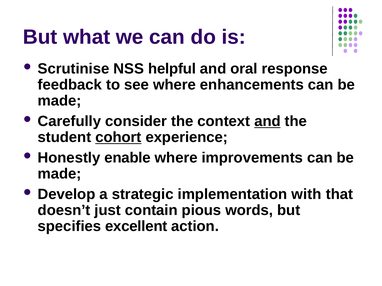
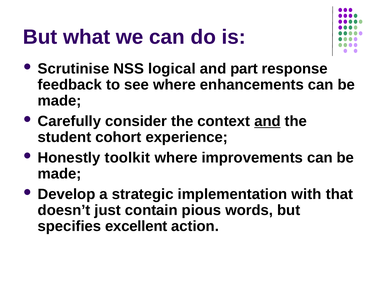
helpful: helpful -> logical
oral: oral -> part
cohort underline: present -> none
enable: enable -> toolkit
